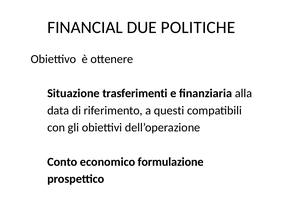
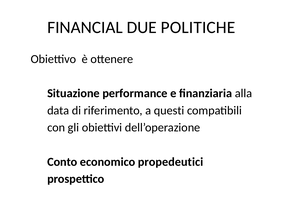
trasferimenti: trasferimenti -> performance
formulazione: formulazione -> propedeutici
